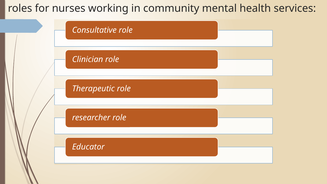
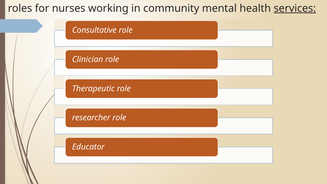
services underline: none -> present
